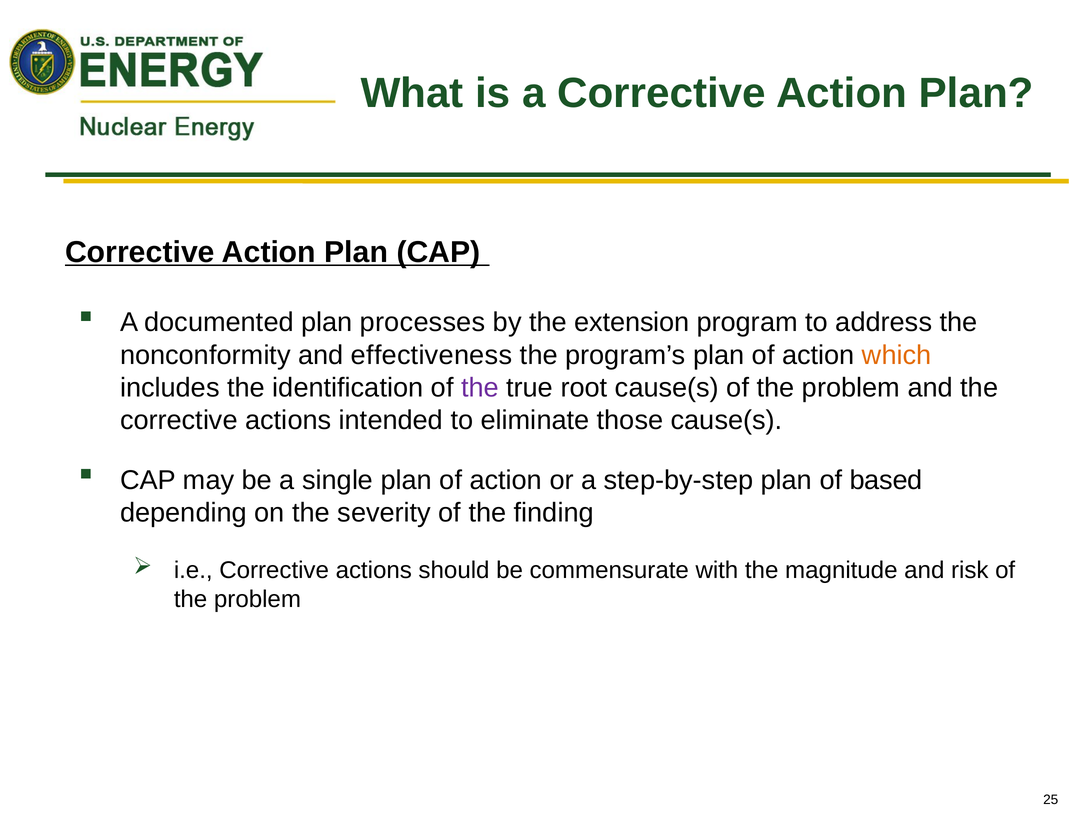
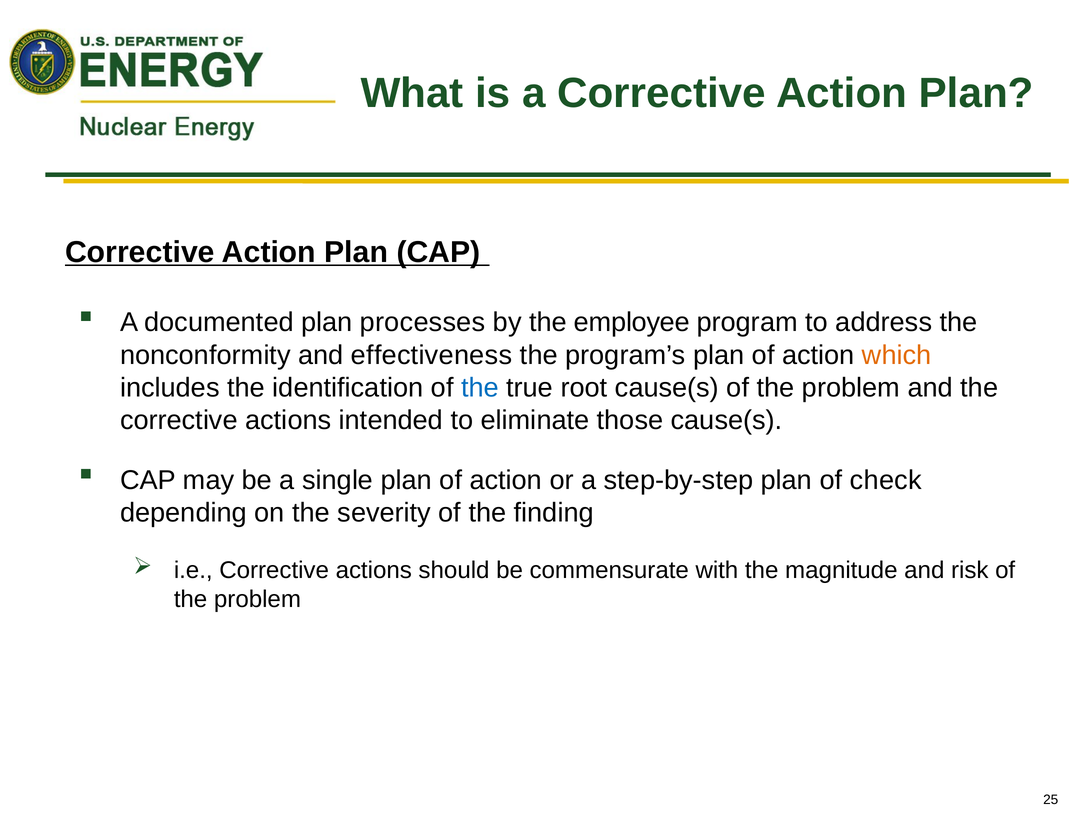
extension: extension -> employee
the at (480, 388) colour: purple -> blue
based: based -> check
